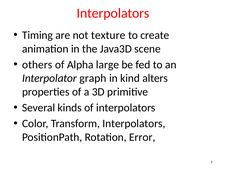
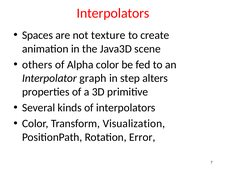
Timing: Timing -> Spaces
Alpha large: large -> color
kind: kind -> step
Transform Interpolators: Interpolators -> Visualization
